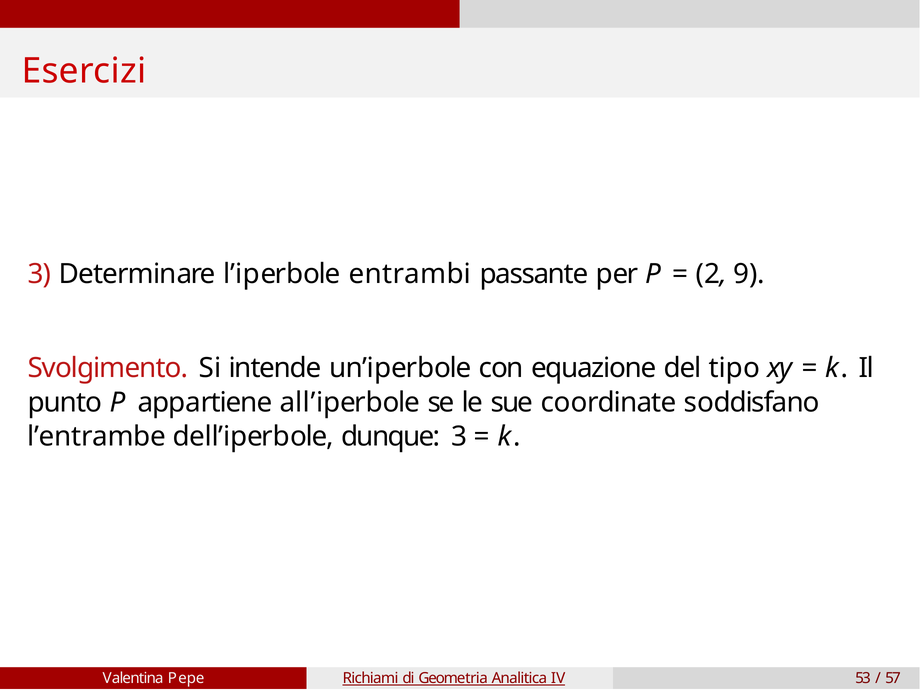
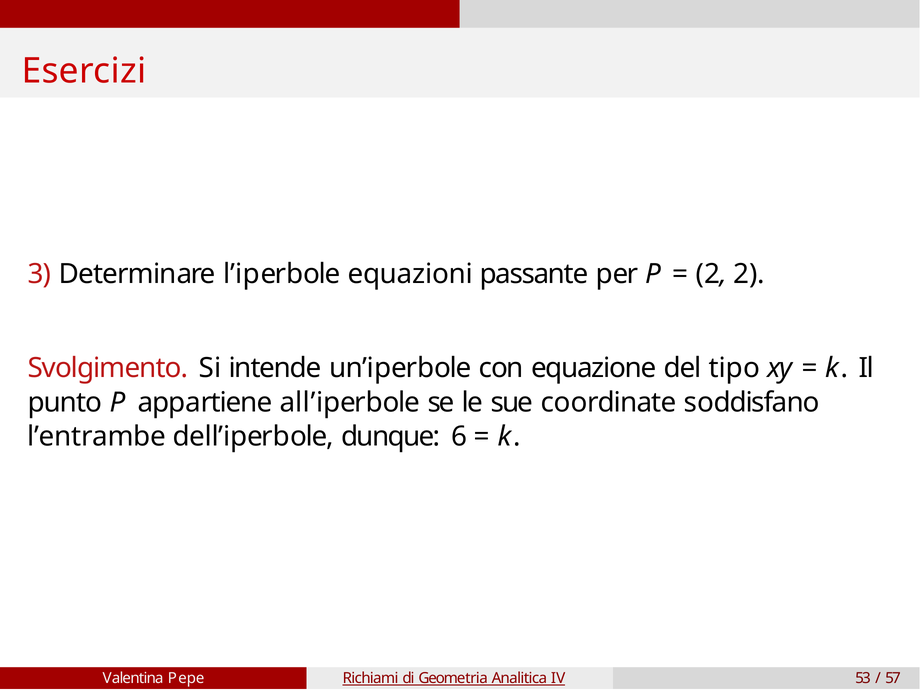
entrambi: entrambi -> equazioni
2 9: 9 -> 2
dunque 3: 3 -> 6
